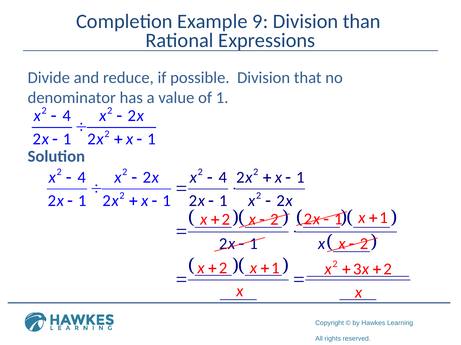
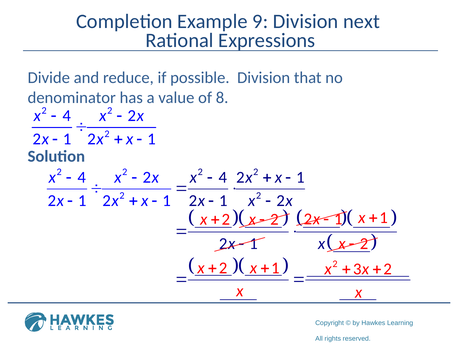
than: than -> next
of 1: 1 -> 8
